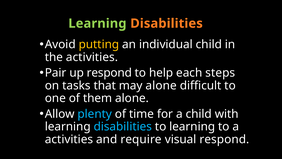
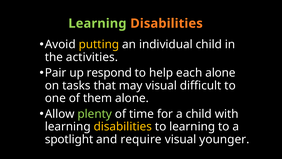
each steps: steps -> alone
may alone: alone -> visual
plenty colour: light blue -> light green
disabilities at (123, 126) colour: light blue -> yellow
activities at (69, 139): activities -> spotlight
visual respond: respond -> younger
